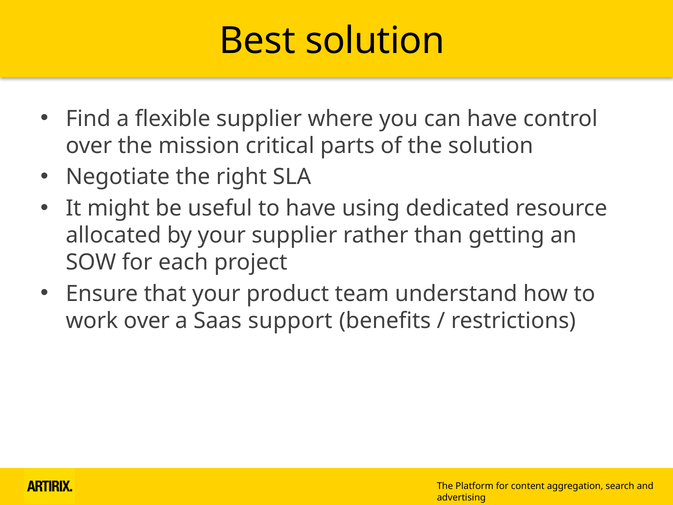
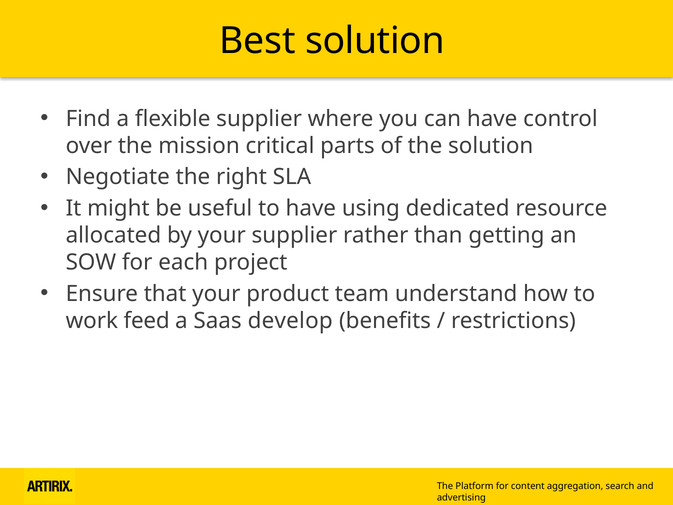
work over: over -> feed
support: support -> develop
